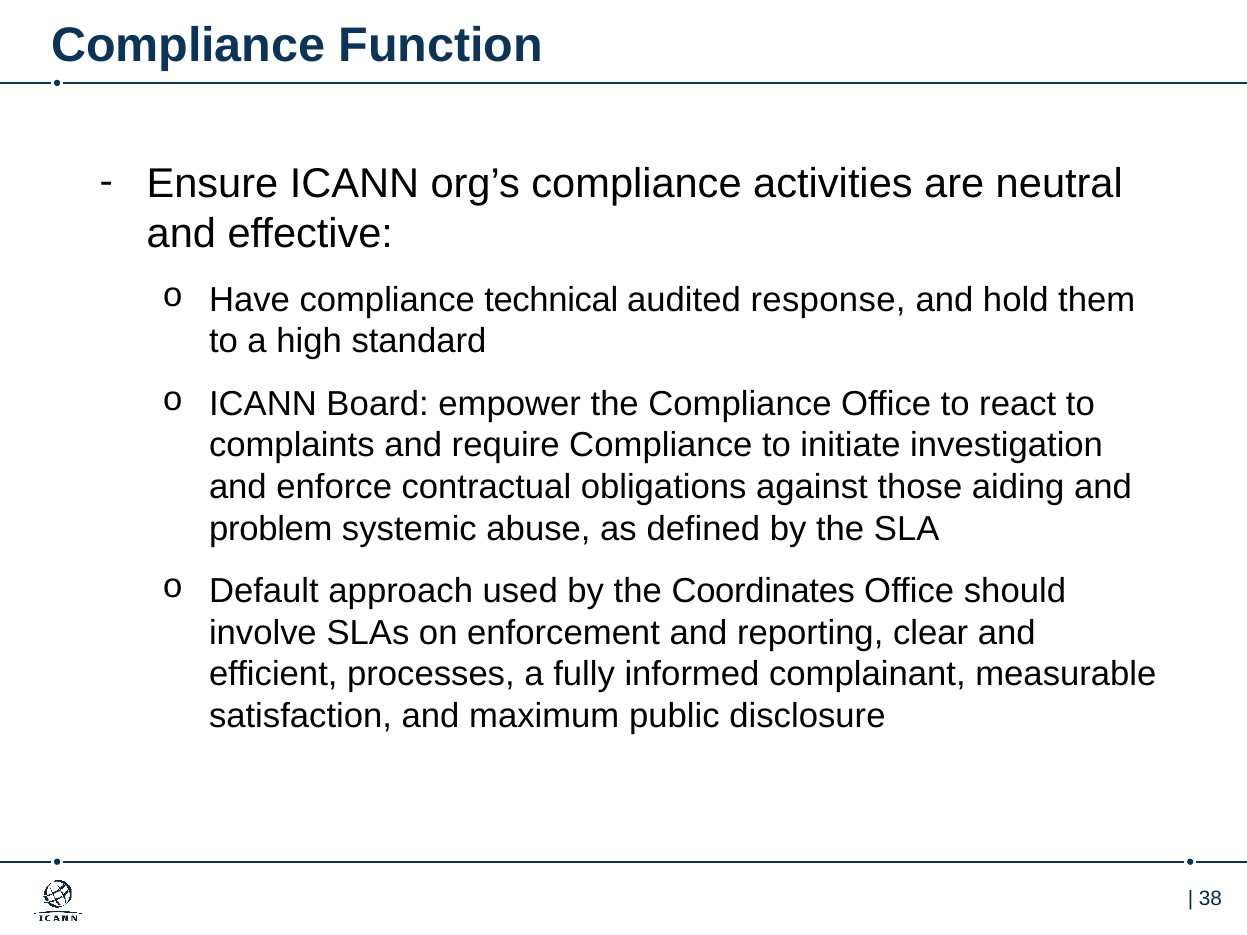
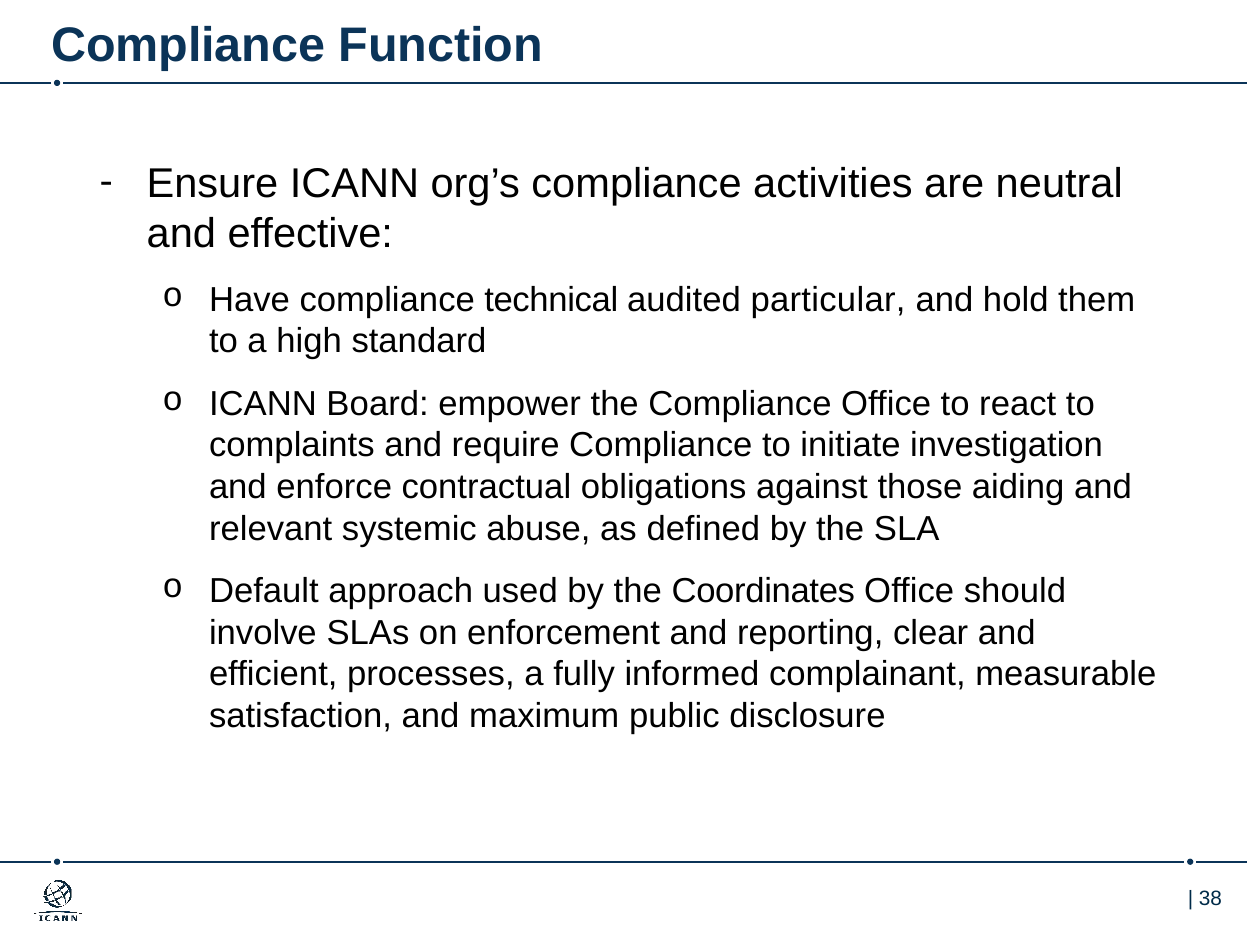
response: response -> particular
problem: problem -> relevant
